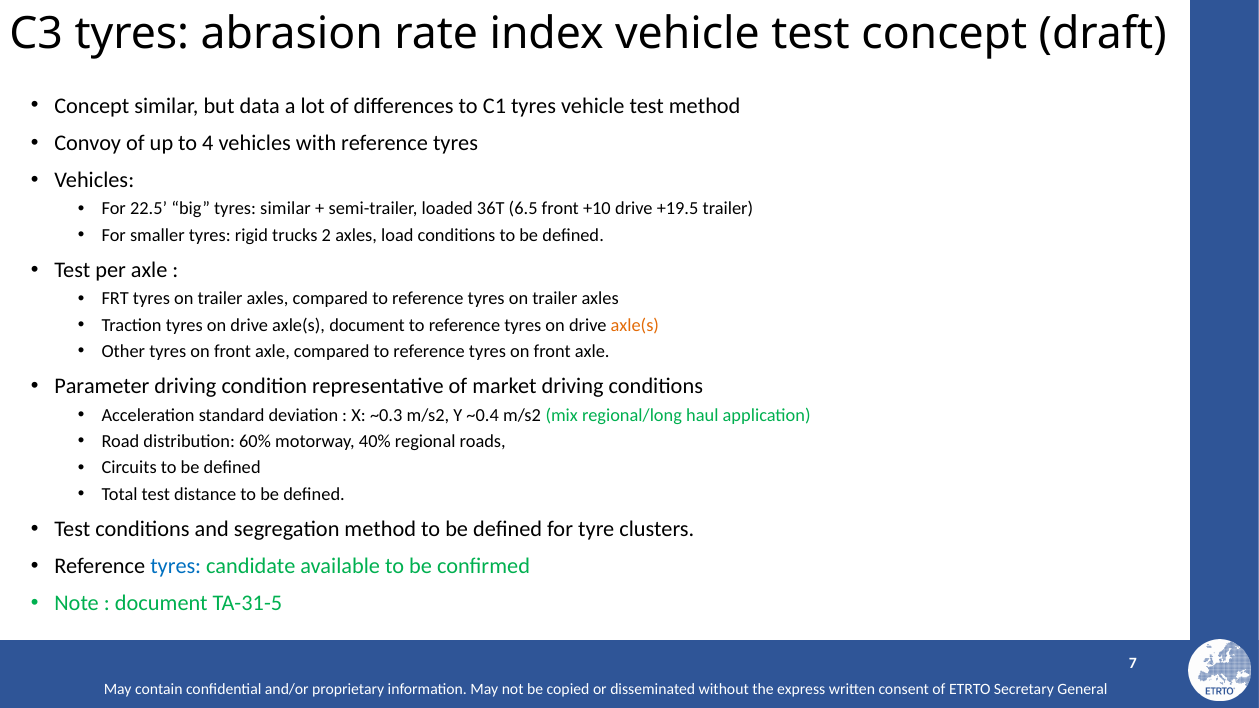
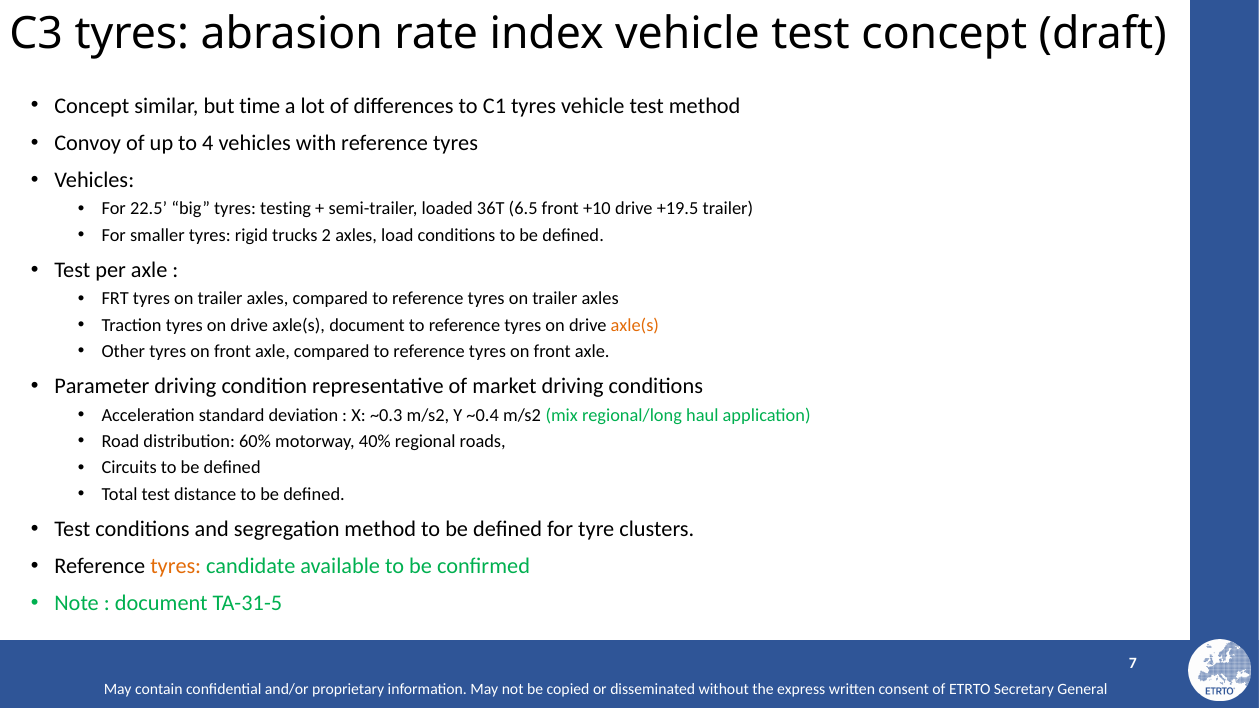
data: data -> time
tyres similar: similar -> testing
tyres at (176, 567) colour: blue -> orange
